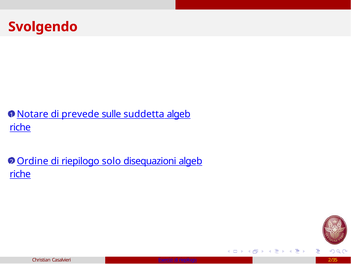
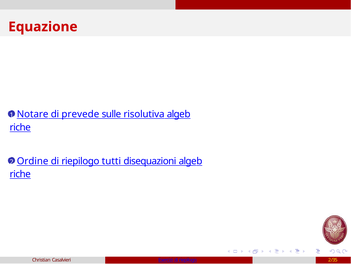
Svolgendo: Svolgendo -> Equazione
suddetta: suddetta -> risolutiva
solo: solo -> tutti
